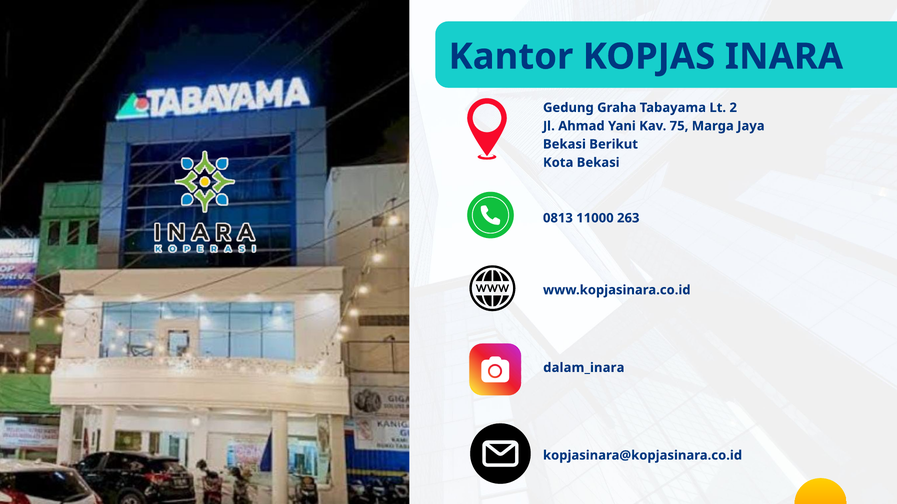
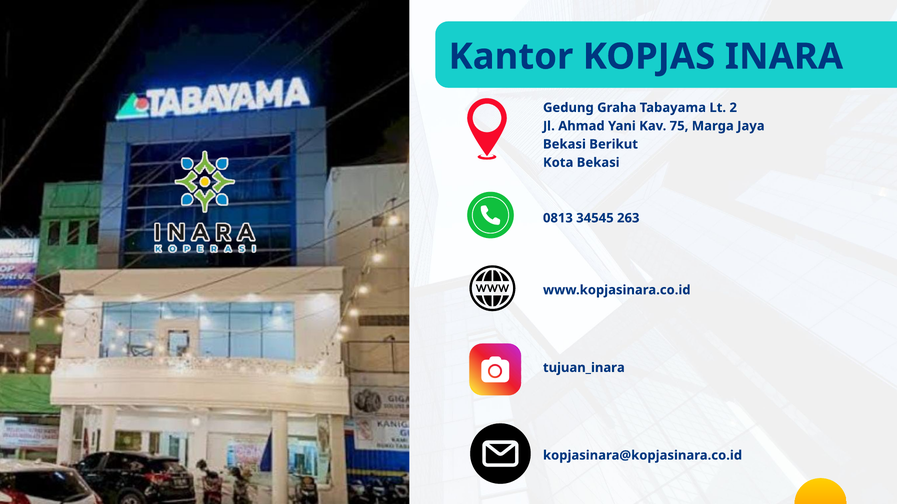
11000: 11000 -> 34545
dalam_inara: dalam_inara -> tujuan_inara
